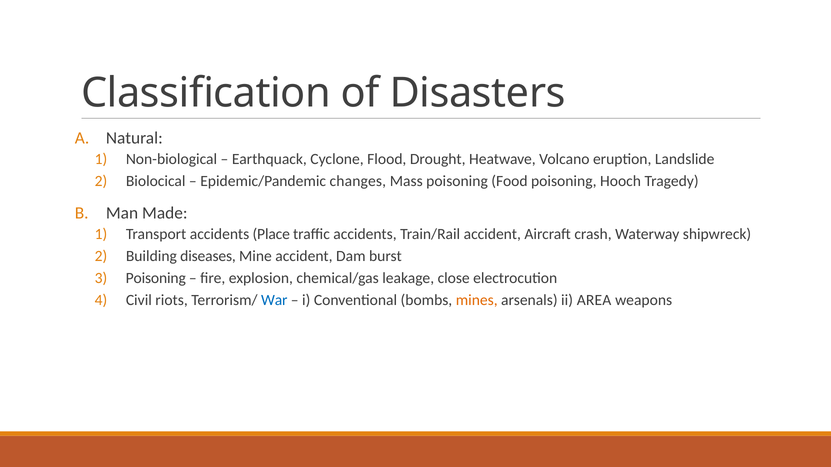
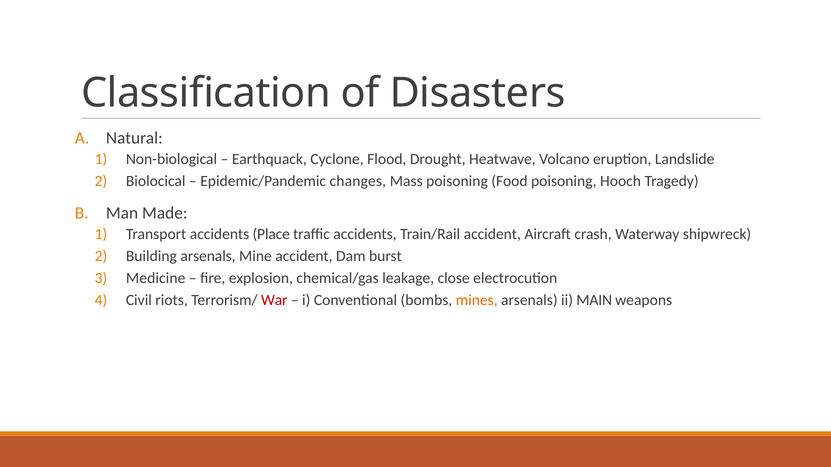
Building diseases: diseases -> arsenals
Poisoning at (156, 278): Poisoning -> Medicine
War colour: blue -> red
AREA: AREA -> MAIN
